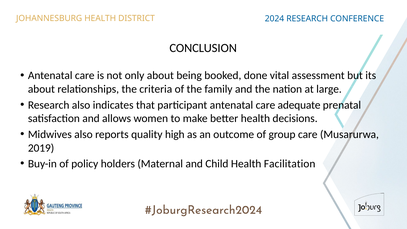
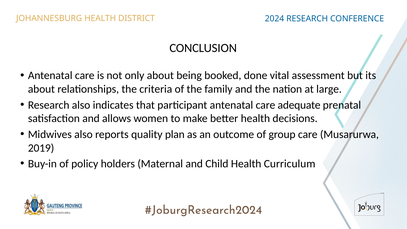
high: high -> plan
Facilitation: Facilitation -> Curriculum
